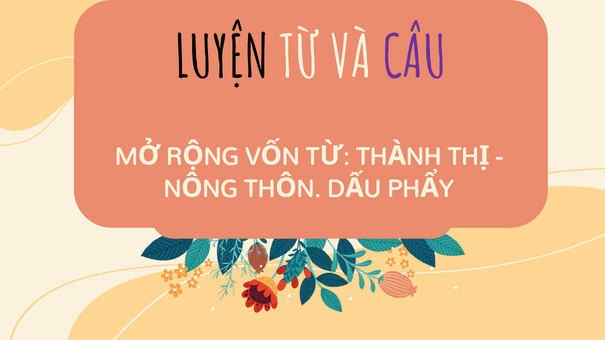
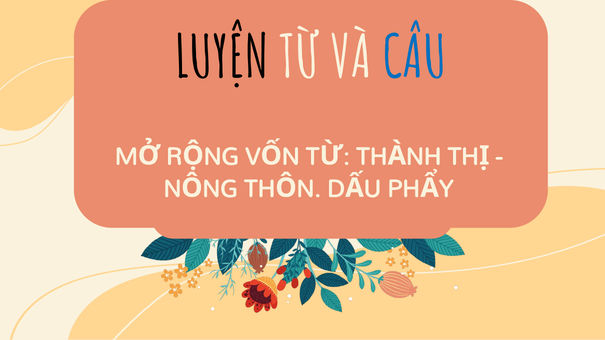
CÂU colour: purple -> blue
